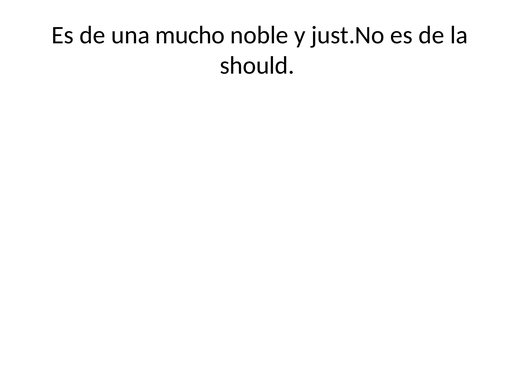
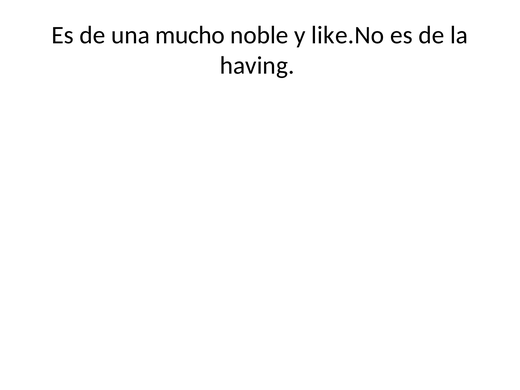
just.No: just.No -> like.No
should: should -> having
